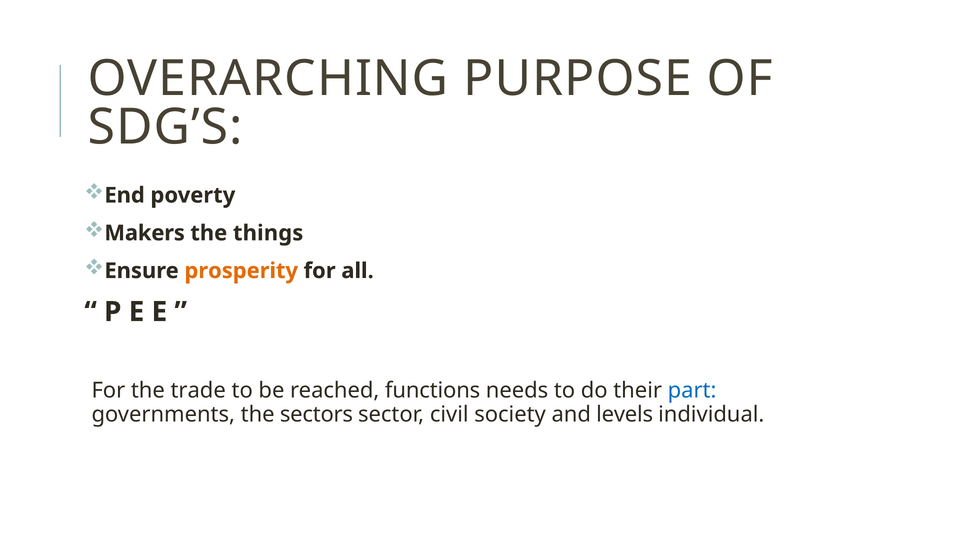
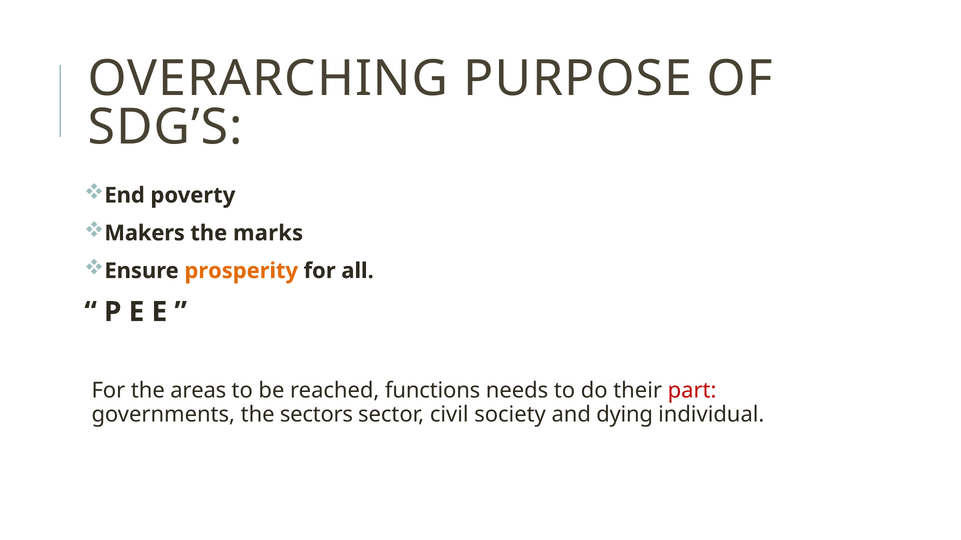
things: things -> marks
trade: trade -> areas
part colour: blue -> red
levels: levels -> dying
